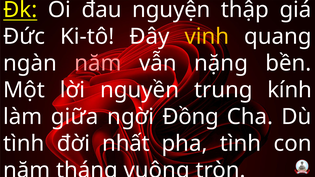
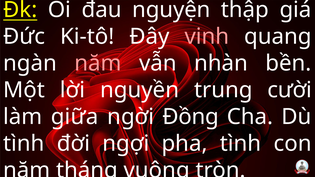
vinh colour: yellow -> pink
nặng: nặng -> nhàn
kính: kính -> cười
nhất: nhất -> ngợi
